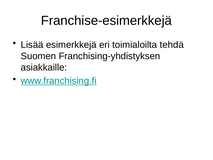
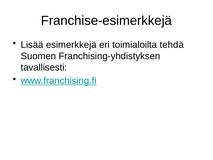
asiakkaille: asiakkaille -> tavallisesti
